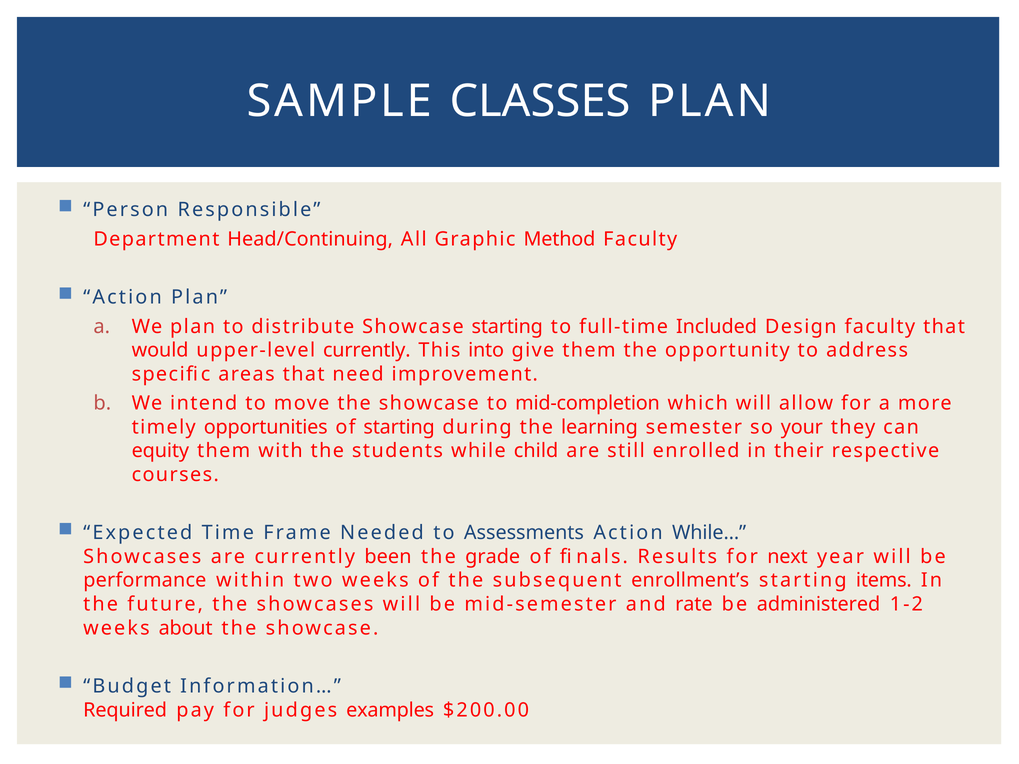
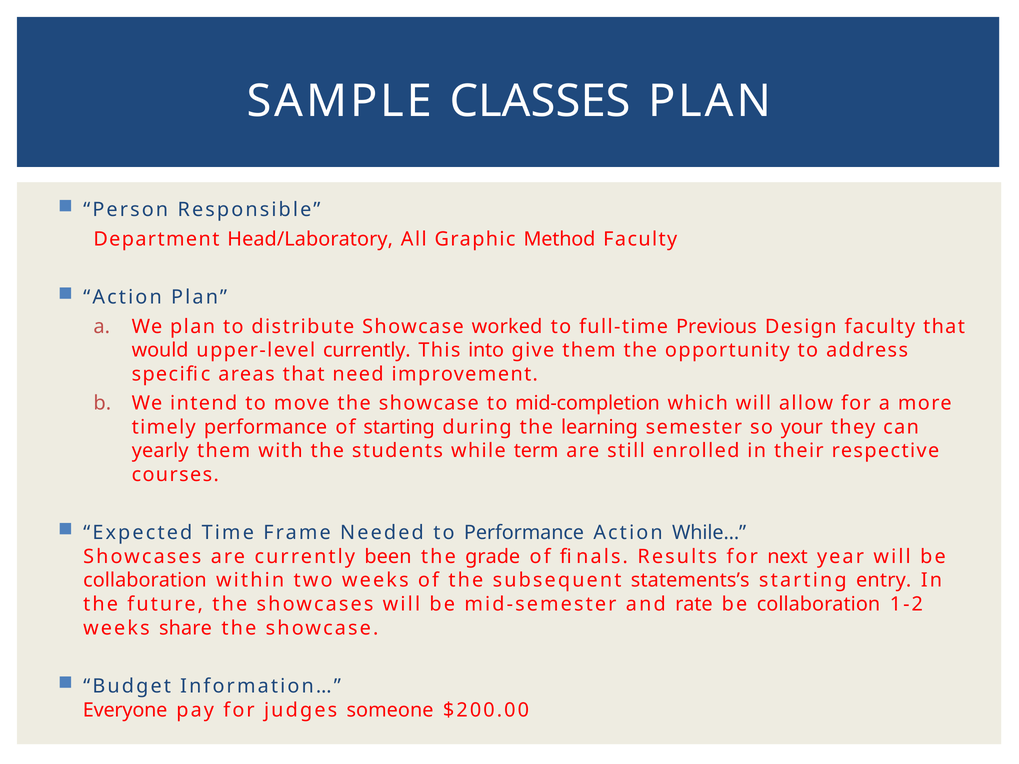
Head/Continuing: Head/Continuing -> Head/Laboratory
Showcase starting: starting -> worked
Included: Included -> Previous
timely opportunities: opportunities -> performance
equity: equity -> yearly
child: child -> term
to Assessments: Assessments -> Performance
performance at (145, 581): performance -> collaboration
enrollment’s: enrollment’s -> statements’s
items: items -> entry
administered at (819, 604): administered -> collaboration
about: about -> share
Required: Required -> Everyone
examples: examples -> someone
